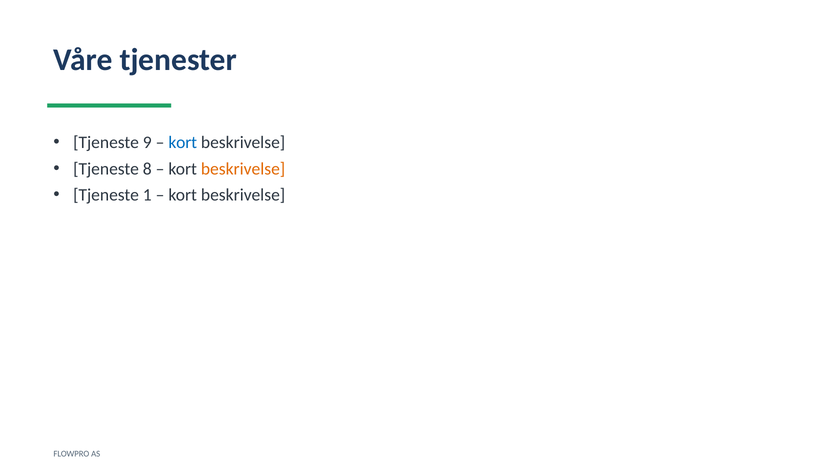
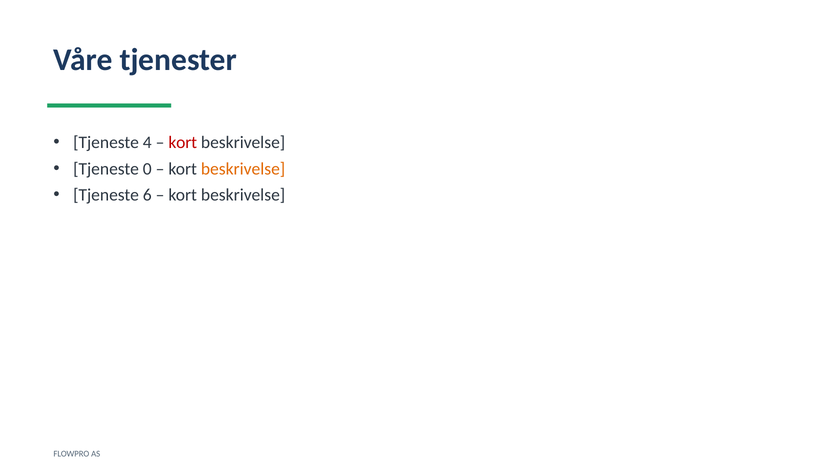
9: 9 -> 4
kort at (183, 142) colour: blue -> red
8: 8 -> 0
1: 1 -> 6
